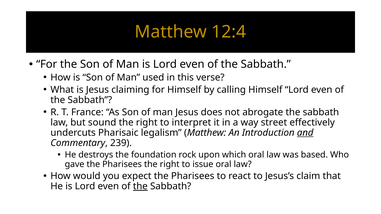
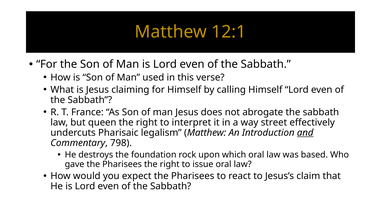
12:4: 12:4 -> 12:1
sound: sound -> queen
239: 239 -> 798
the at (140, 187) underline: present -> none
